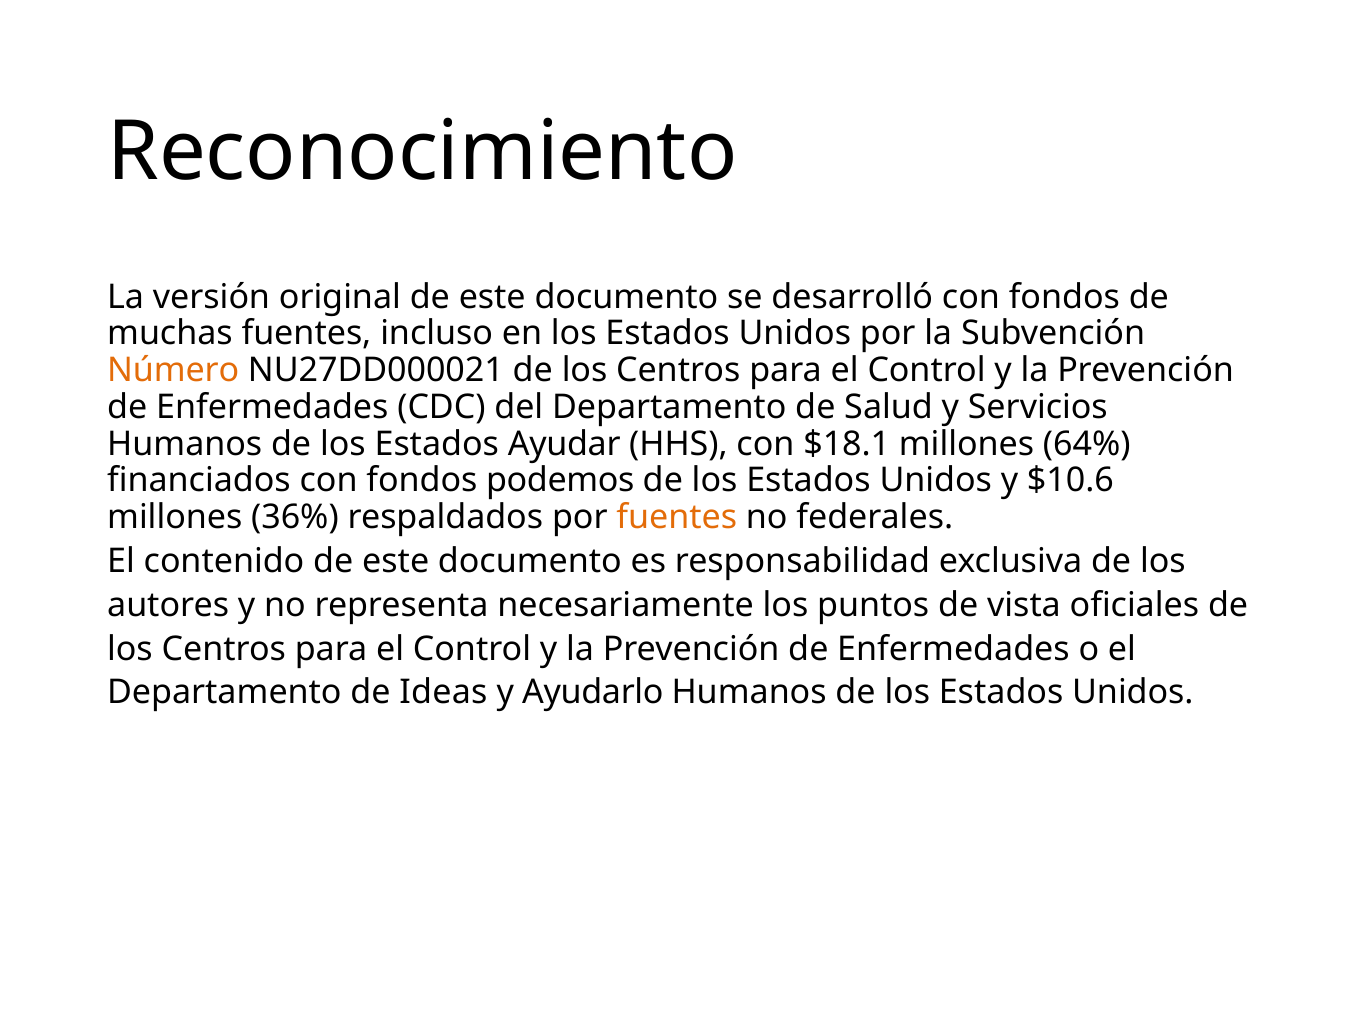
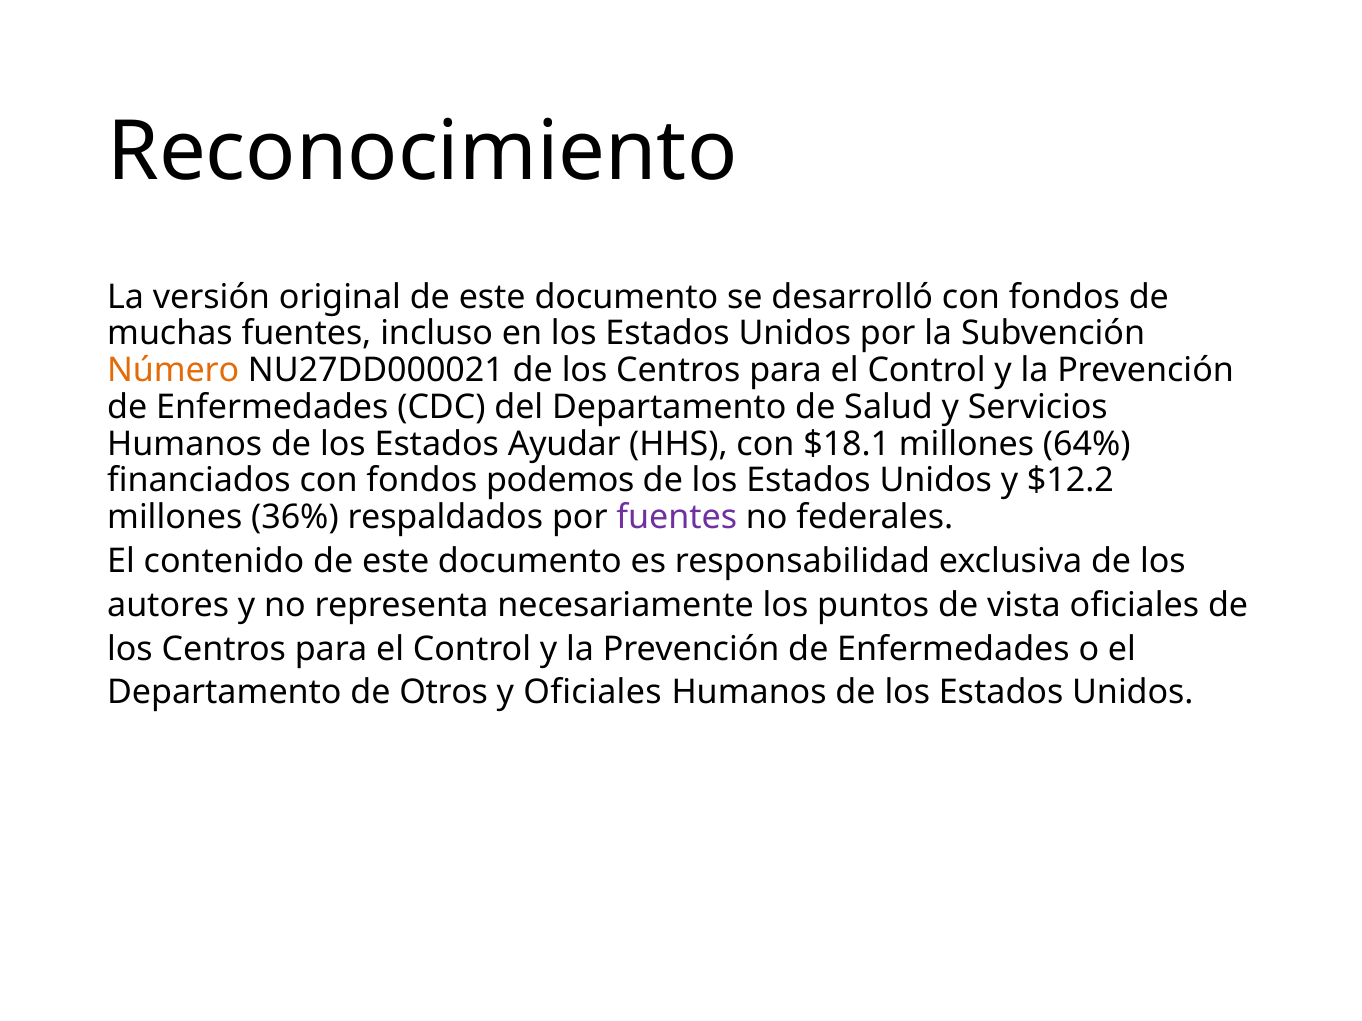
$10.6: $10.6 -> $12.2
fuentes at (677, 518) colour: orange -> purple
Ideas: Ideas -> Otros
y Ayudarlo: Ayudarlo -> Oficiales
